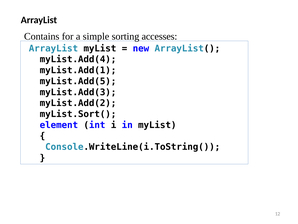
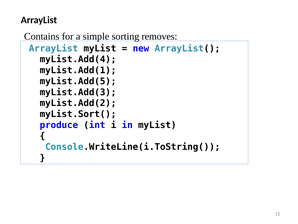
accesses: accesses -> removes
element: element -> produce
